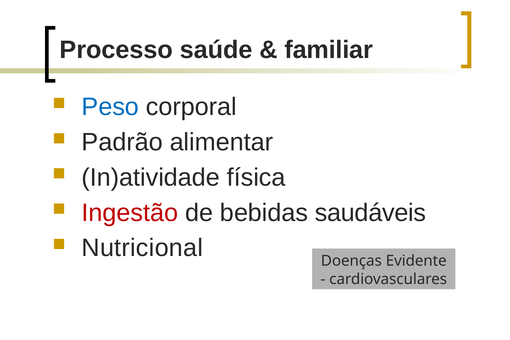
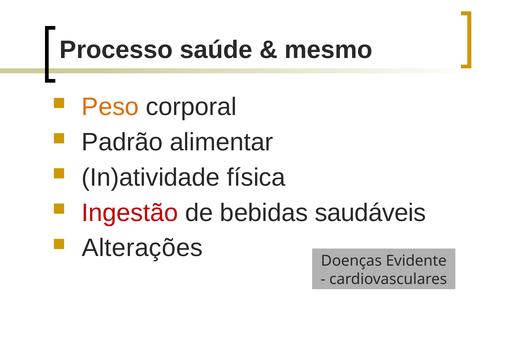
familiar: familiar -> mesmo
Peso colour: blue -> orange
Nutricional: Nutricional -> Alterações
